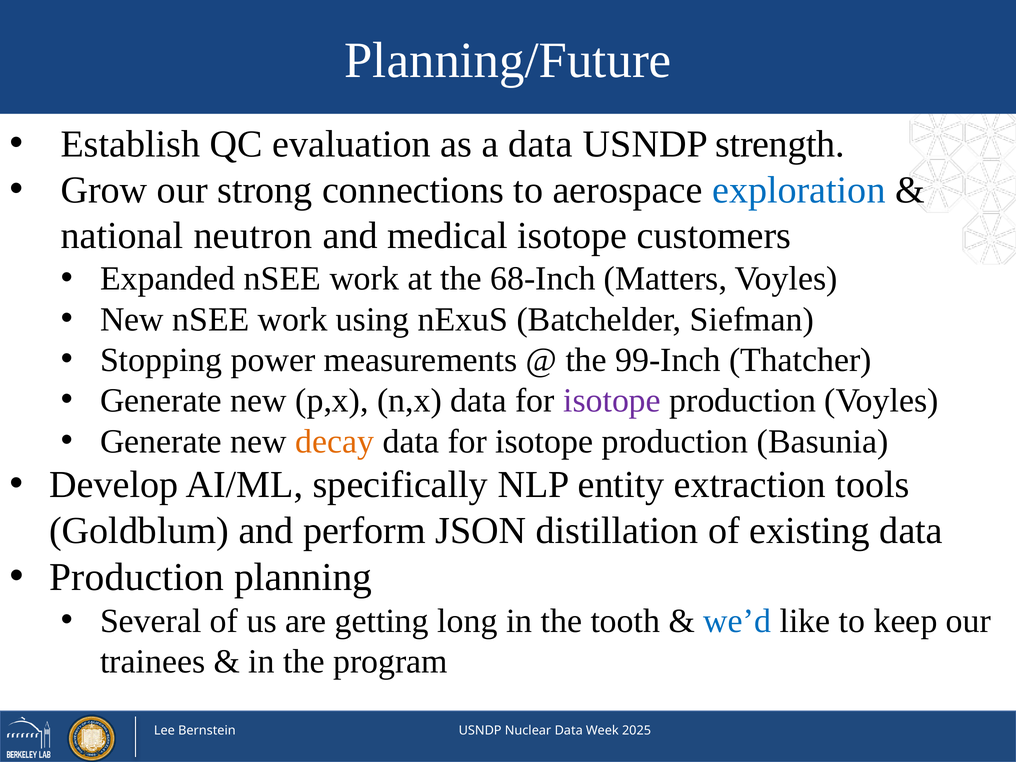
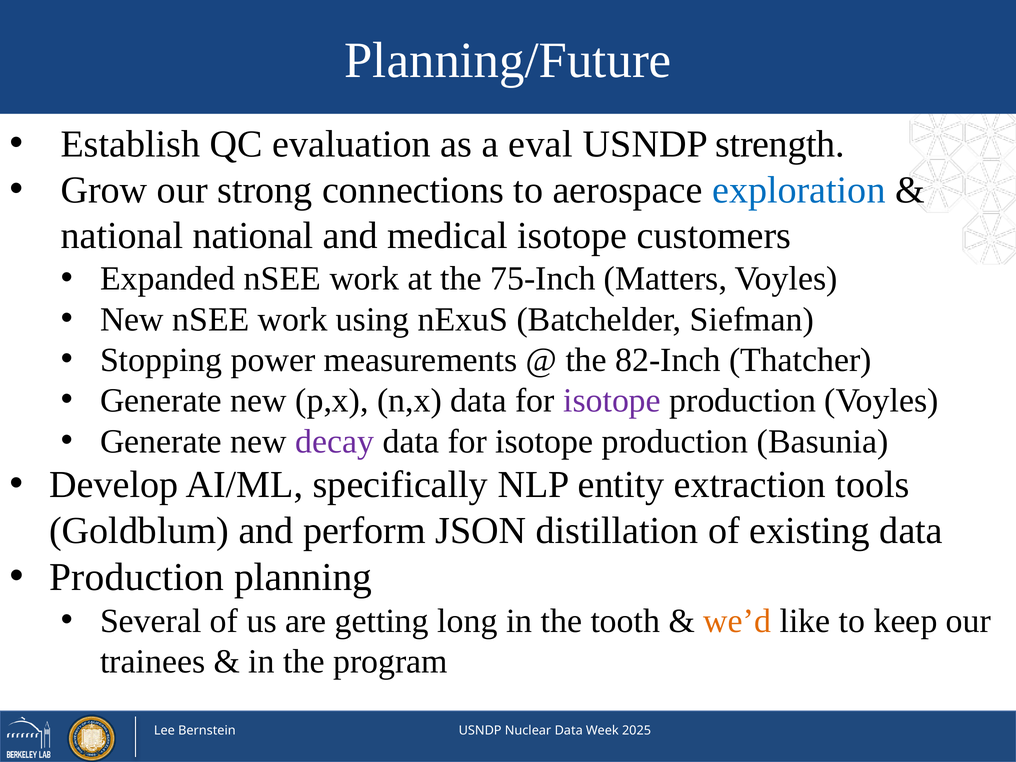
a data: data -> eval
national neutron: neutron -> national
68-Inch: 68-Inch -> 75-Inch
99-Inch: 99-Inch -> 82-Inch
decay colour: orange -> purple
we’d colour: blue -> orange
